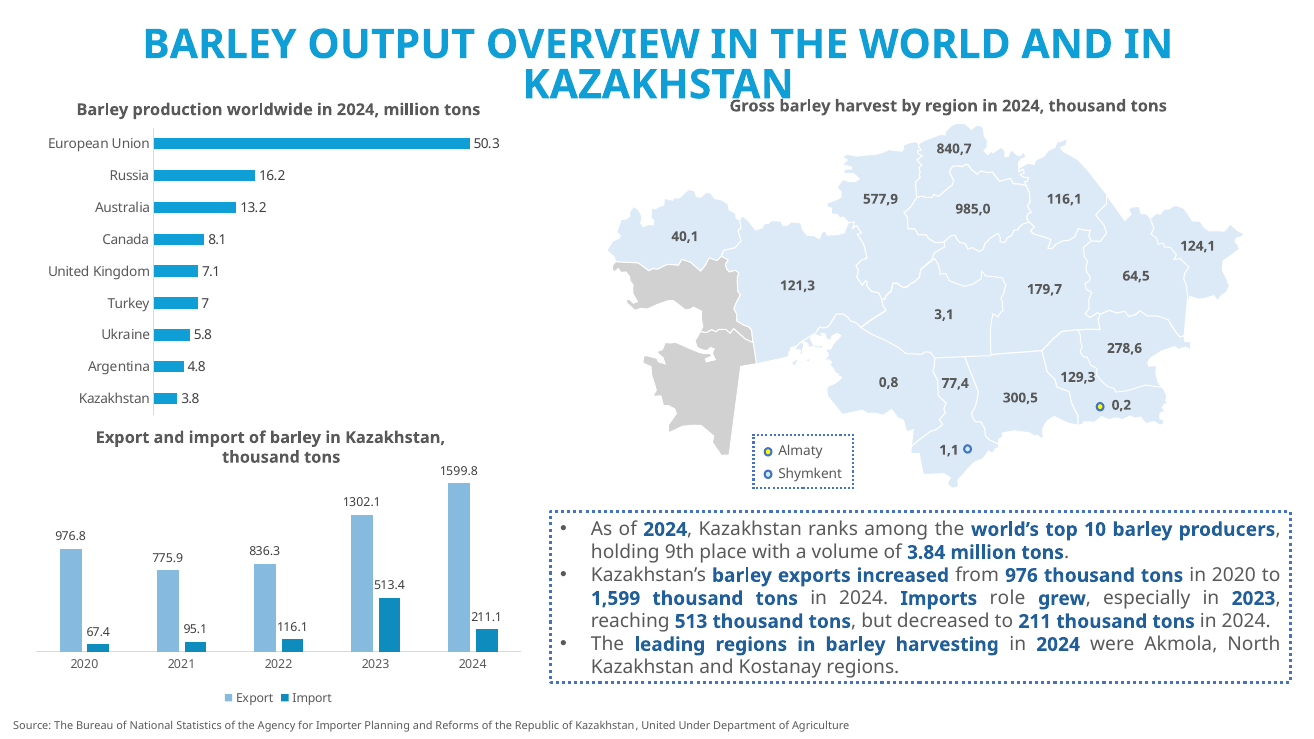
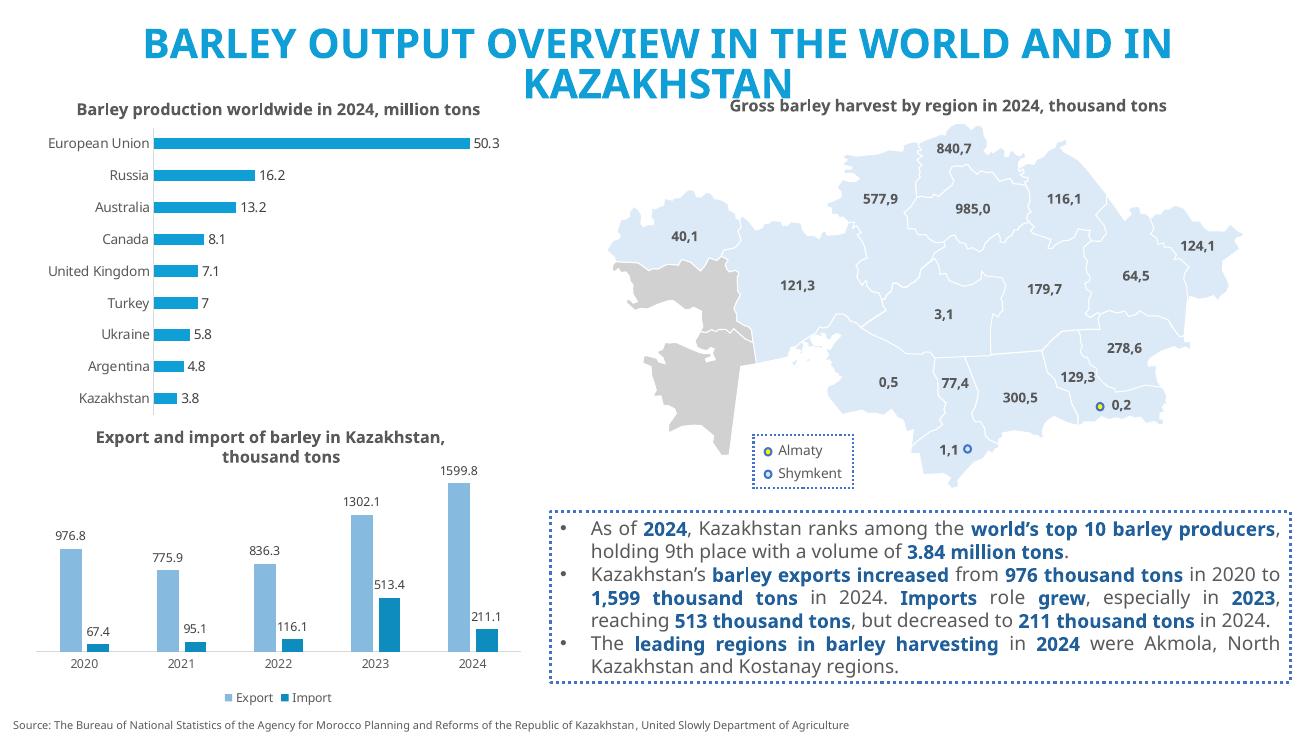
0,8: 0,8 -> 0,5
Importer: Importer -> Morocco
Under: Under -> Slowly
